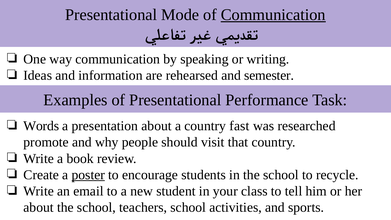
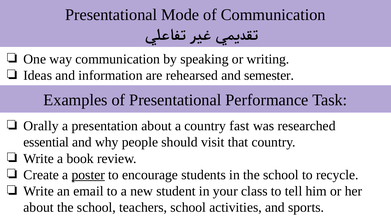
Communication at (273, 15) underline: present -> none
Words: Words -> Orally
promote: promote -> essential
